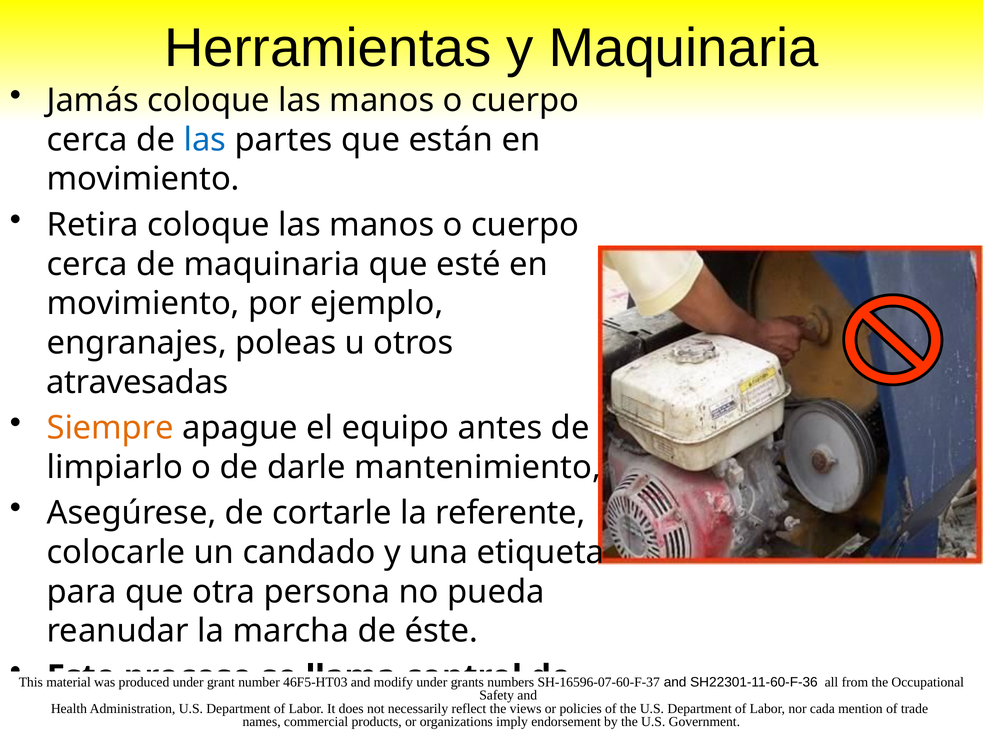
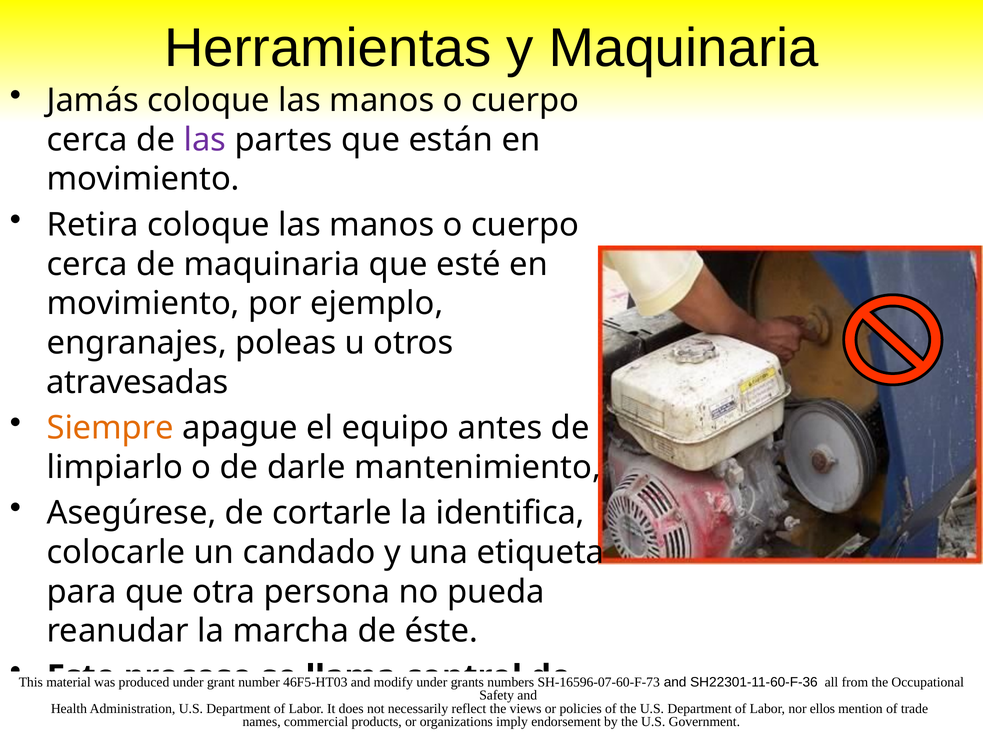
las at (205, 140) colour: blue -> purple
referente: referente -> identifica
SH-16596-07-60-F-37: SH-16596-07-60-F-37 -> SH-16596-07-60-F-73
cada: cada -> ellos
